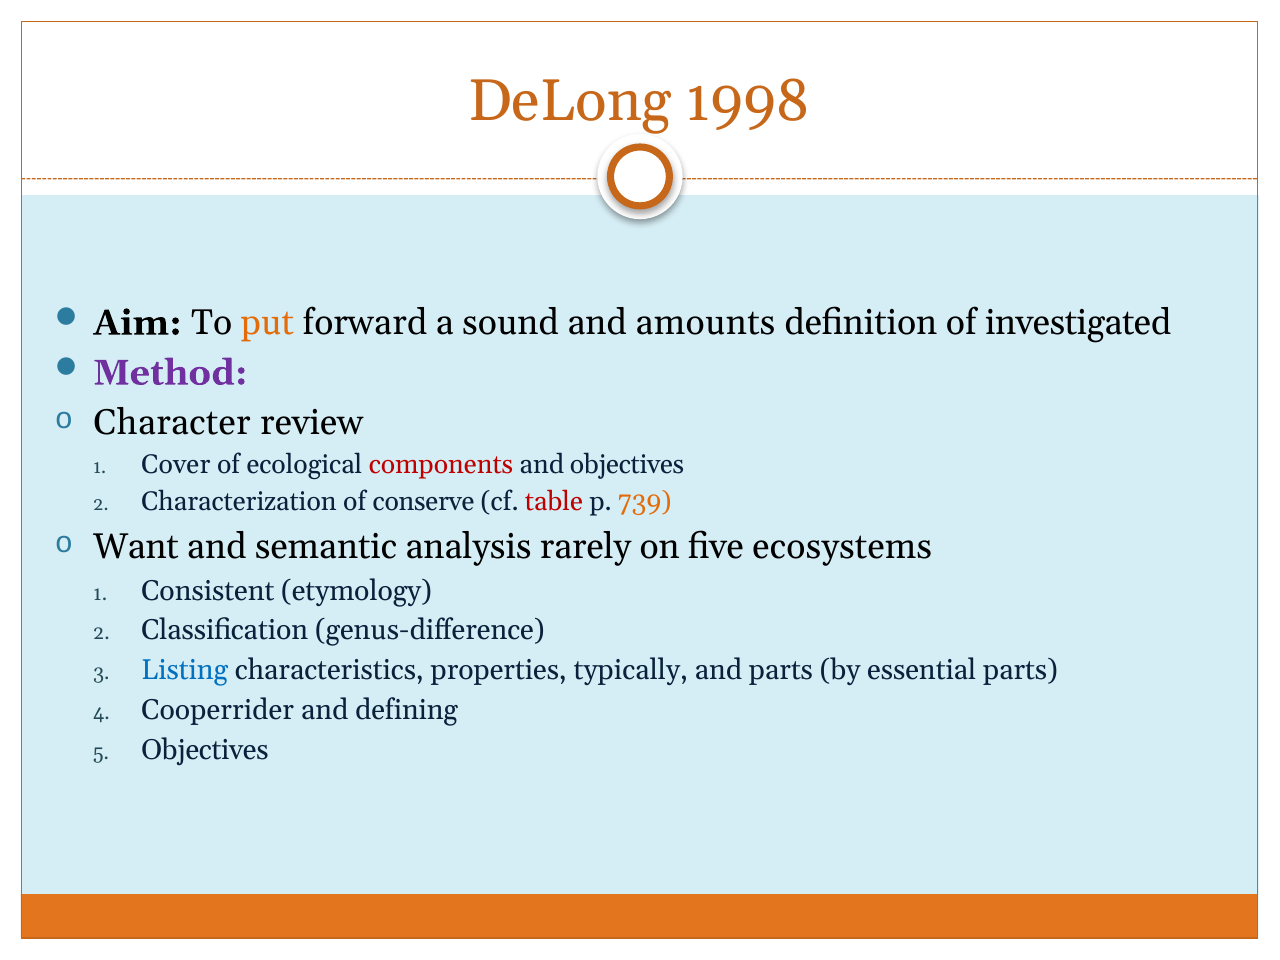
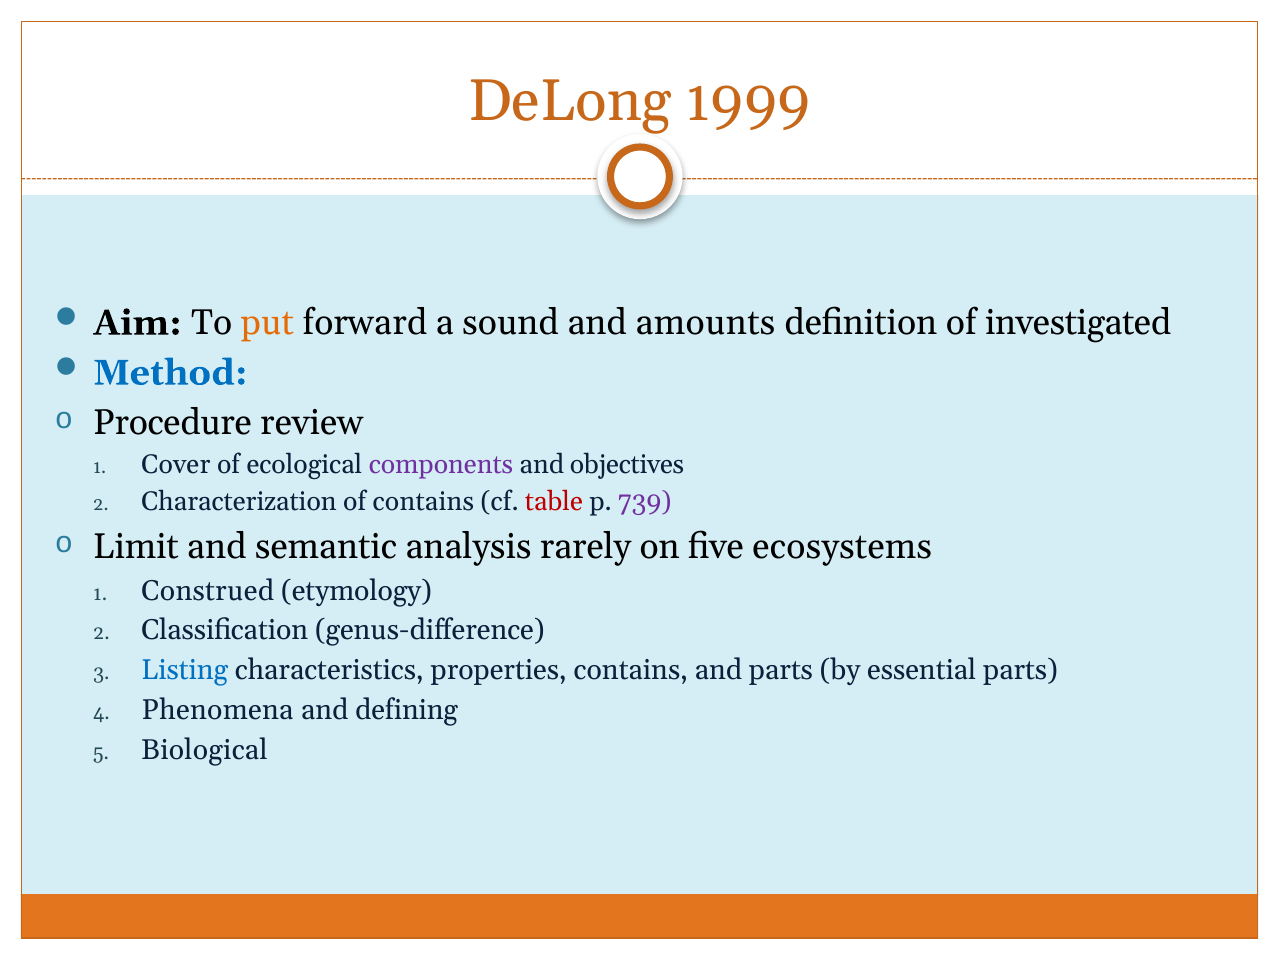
1998: 1998 -> 1999
Method colour: purple -> blue
Character: Character -> Procedure
components colour: red -> purple
of conserve: conserve -> contains
739 colour: orange -> purple
Want: Want -> Limit
Consistent: Consistent -> Construed
properties typically: typically -> contains
Cooperrider: Cooperrider -> Phenomena
Objectives at (205, 750): Objectives -> Biological
